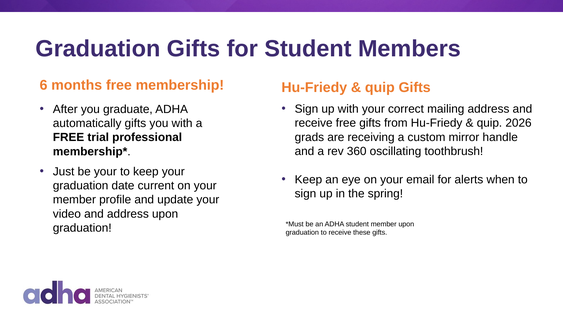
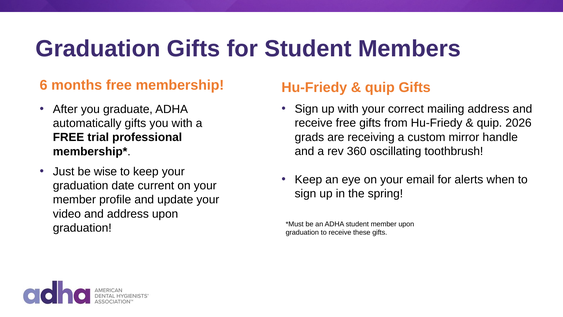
be your: your -> wise
